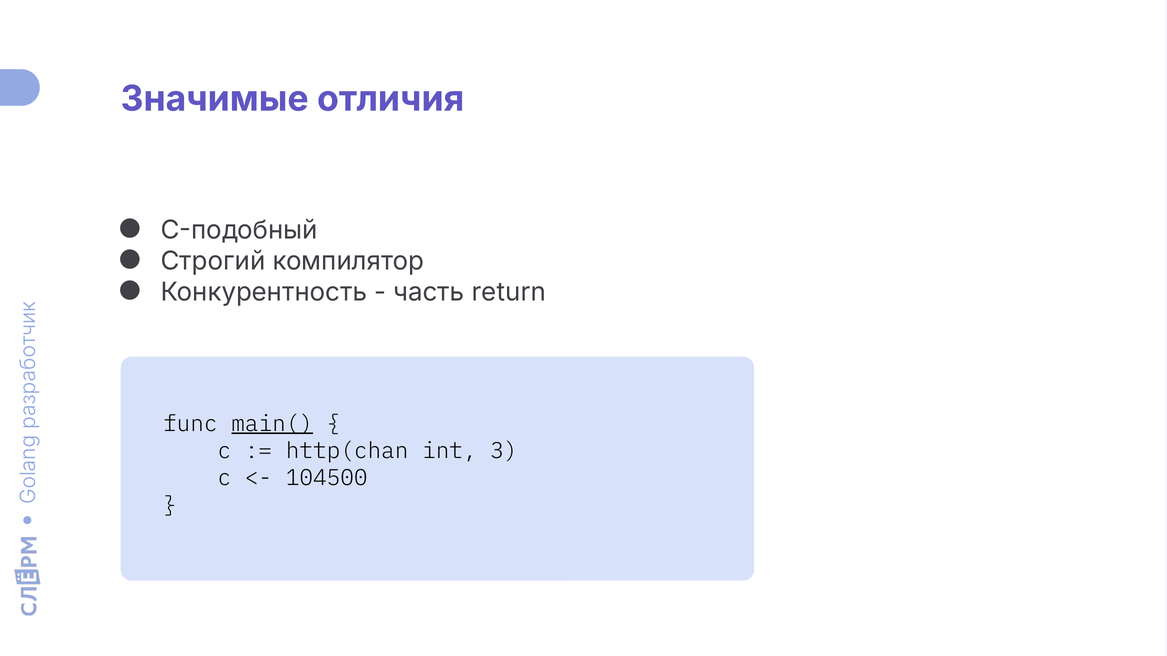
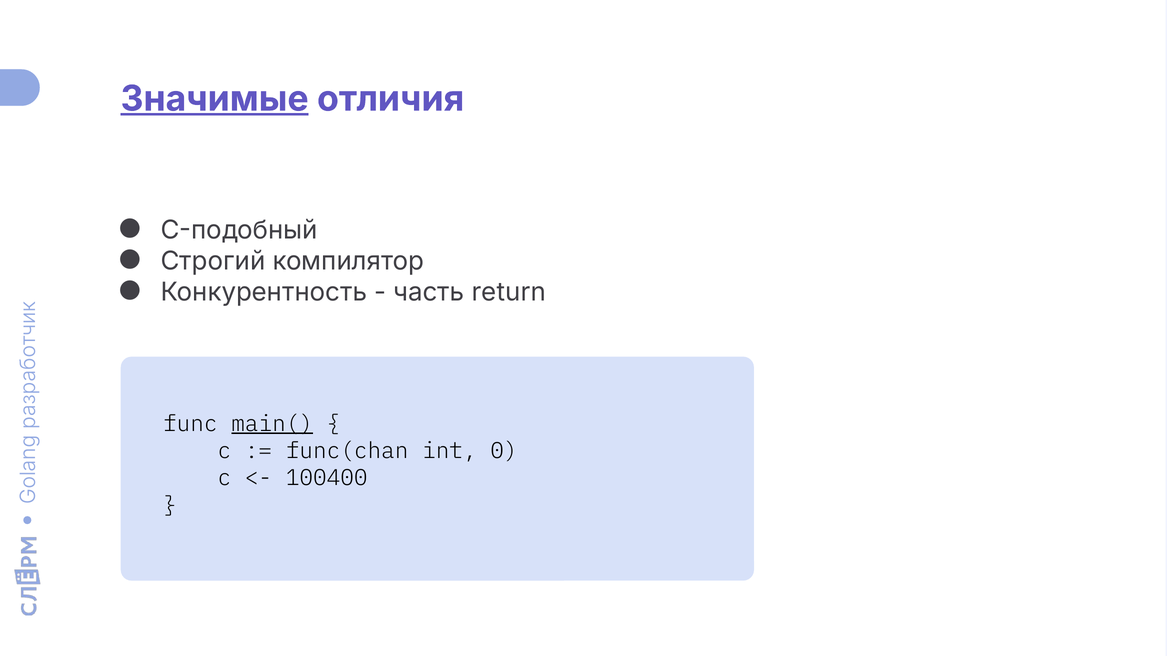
Значимые underline: none -> present
http(chan: http(chan -> func(chan
3: 3 -> 0
104500: 104500 -> 100400
